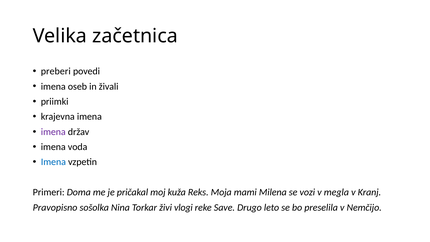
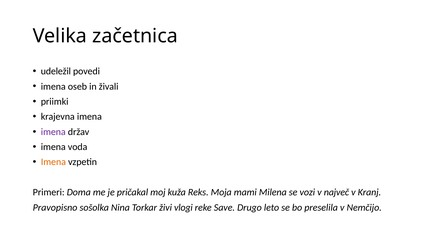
preberi: preberi -> udeležil
Imena at (53, 162) colour: blue -> orange
megla: megla -> največ
